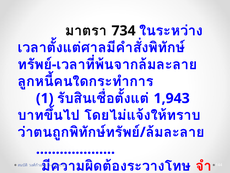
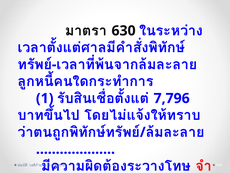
734: 734 -> 630
1,943: 1,943 -> 7,796
